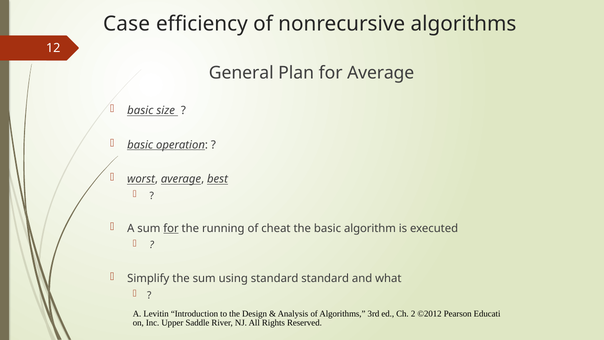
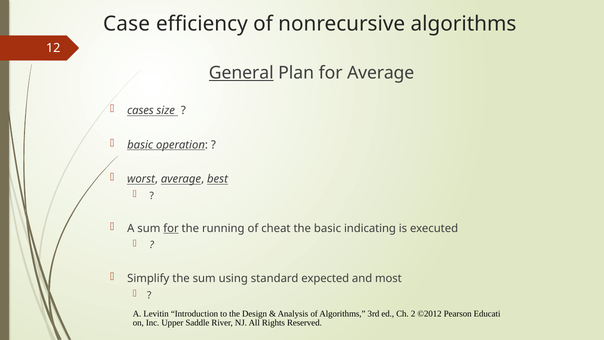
General underline: none -> present
basic at (140, 110): basic -> cases
algorithm: algorithm -> indicating
standard standard: standard -> expected
what: what -> most
